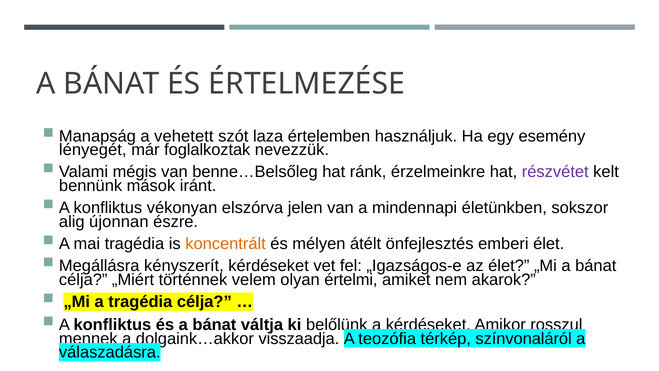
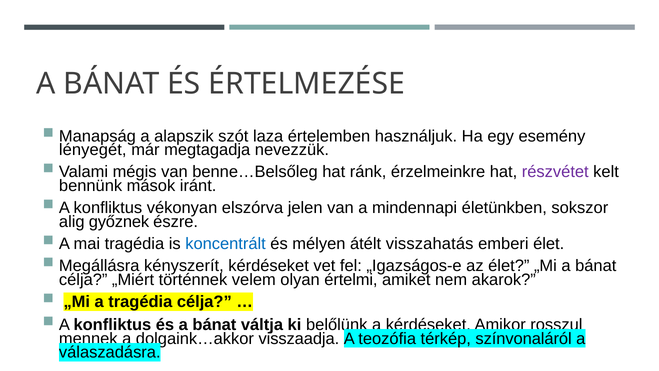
vehetett: vehetett -> alapszik
foglalkoztak: foglalkoztak -> megtagadja
újonnan: újonnan -> győznek
koncentrált colour: orange -> blue
önfejlesztés: önfejlesztés -> visszahatás
